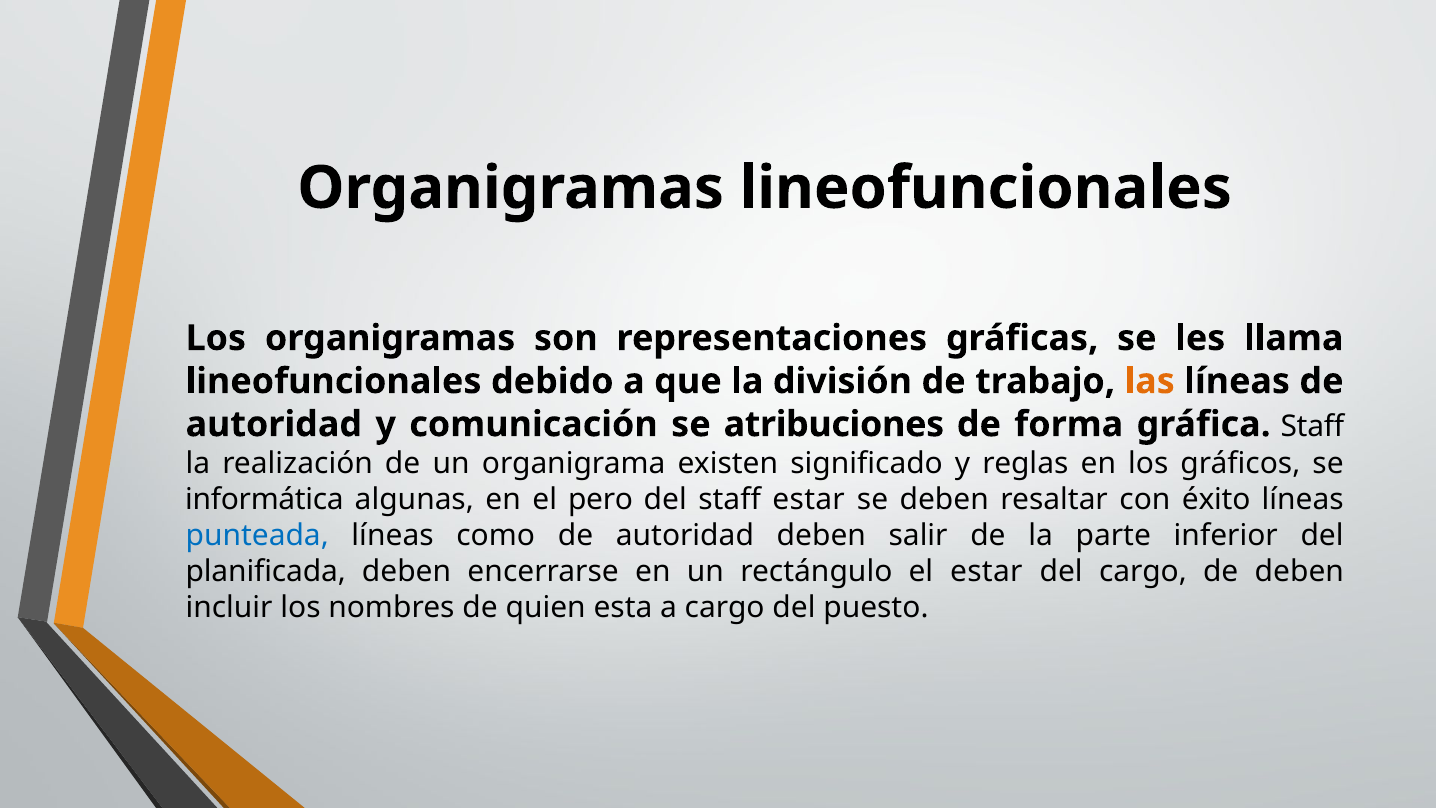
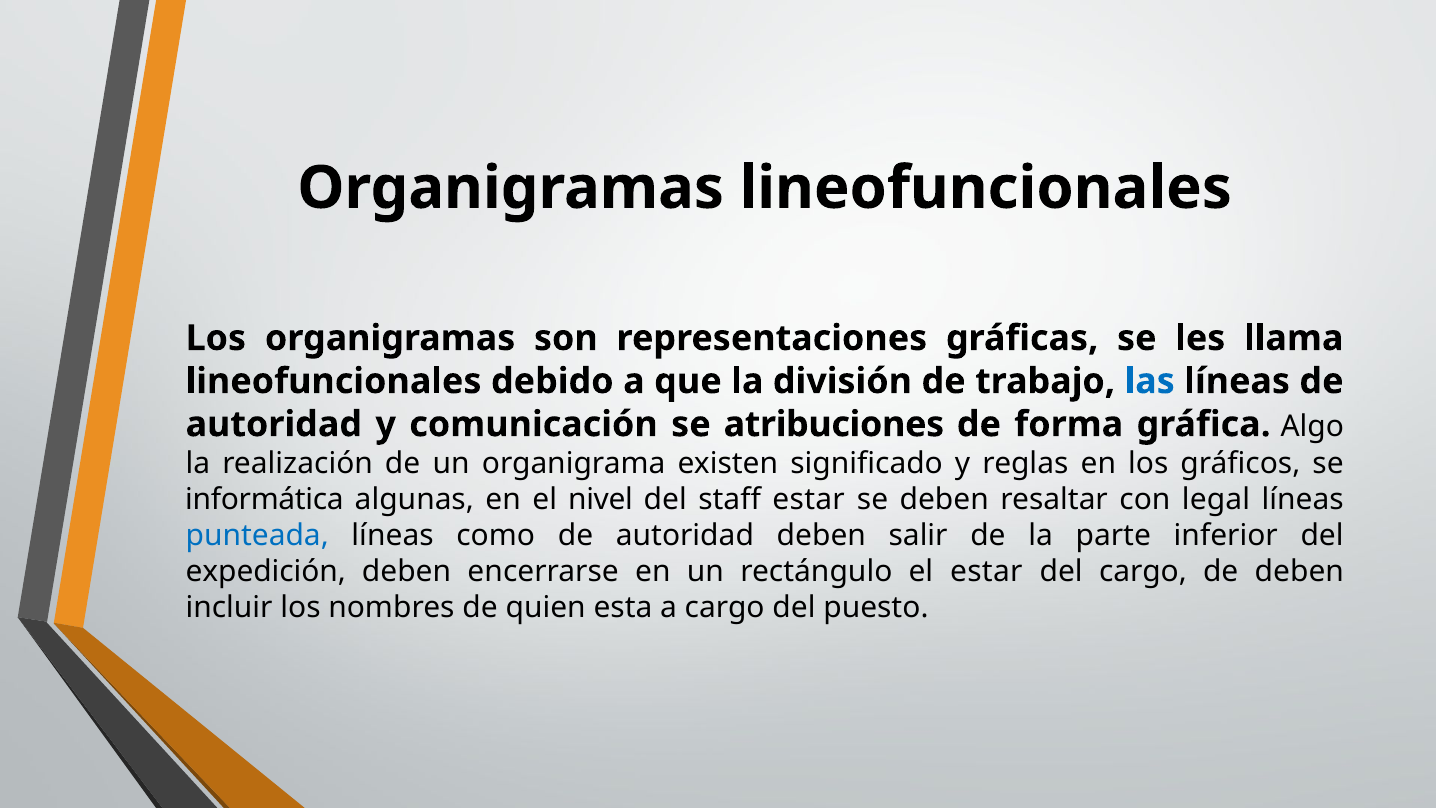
las colour: orange -> blue
gráfica Staff: Staff -> Algo
pero: pero -> nivel
éxito: éxito -> legal
planificada: planificada -> expedición
